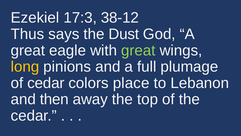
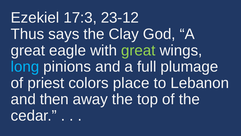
38-12: 38-12 -> 23-12
Dust: Dust -> Clay
long colour: yellow -> light blue
of cedar: cedar -> priest
